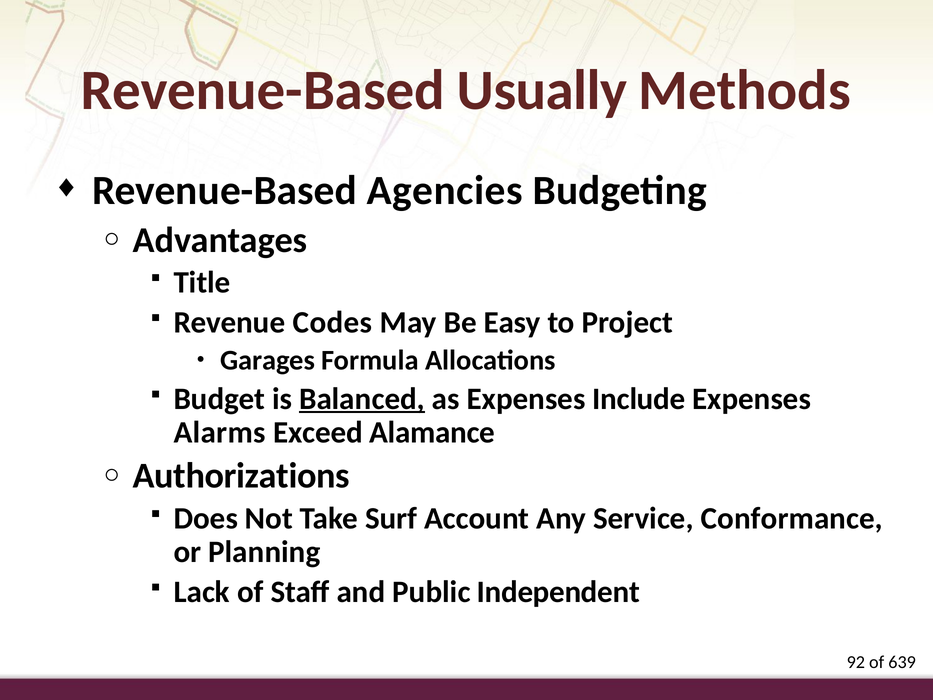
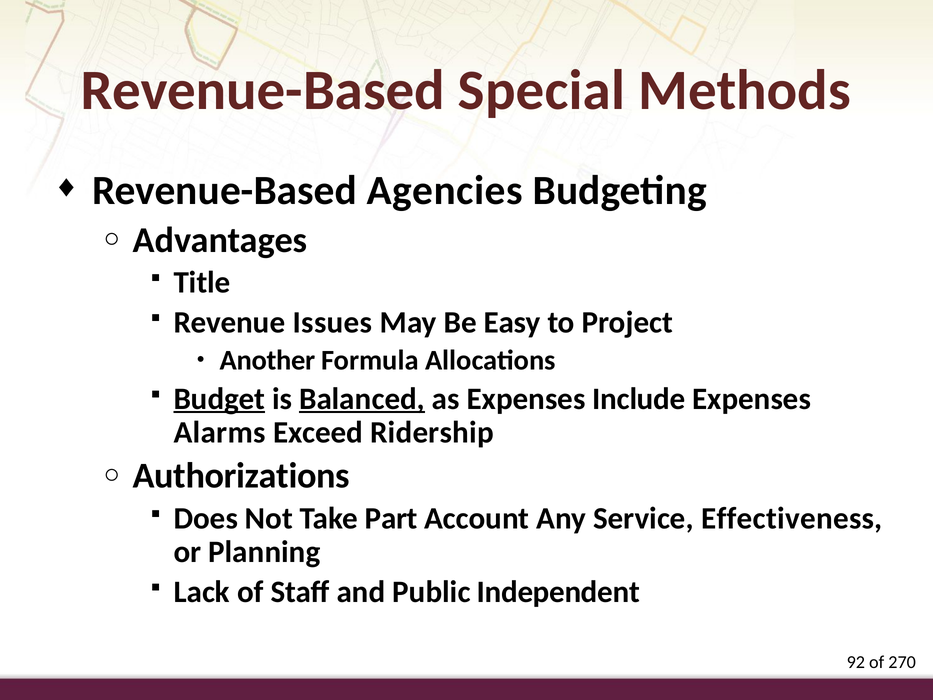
Usually: Usually -> Special
Codes: Codes -> Issues
Garages: Garages -> Another
Budget underline: none -> present
Alamance: Alamance -> Ridership
Surf: Surf -> Part
Conformance: Conformance -> Effectiveness
639: 639 -> 270
